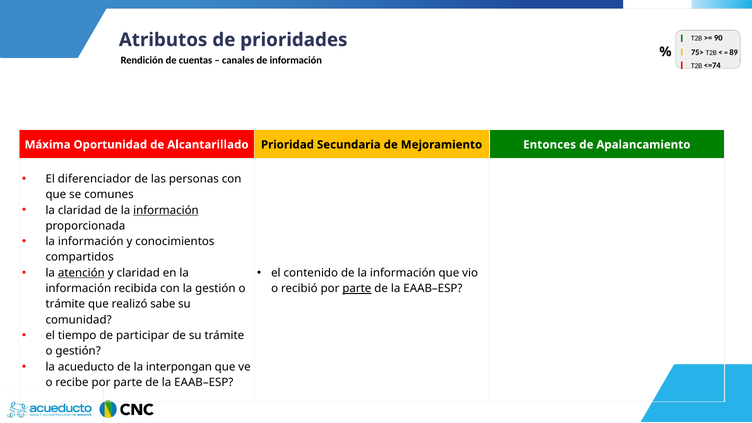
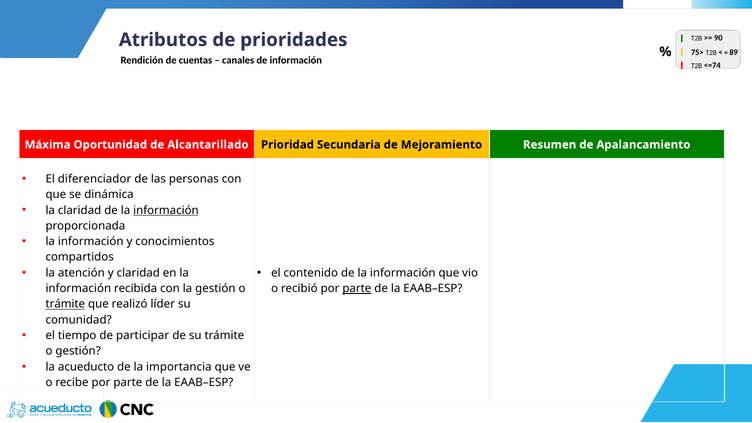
Entonces: Entonces -> Resumen
comunes: comunes -> dinámica
atención underline: present -> none
trámite at (65, 304) underline: none -> present
sabe: sabe -> líder
interpongan: interpongan -> importancia
